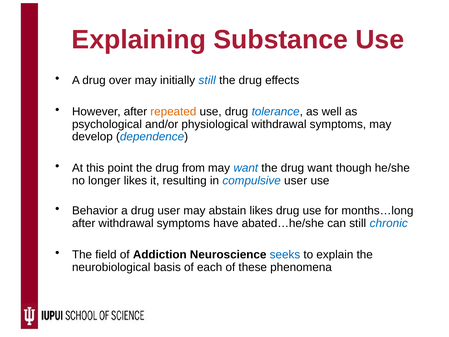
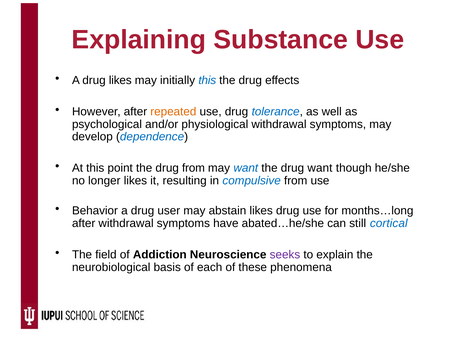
drug over: over -> likes
initially still: still -> this
compulsive user: user -> from
chronic: chronic -> cortical
seeks colour: blue -> purple
